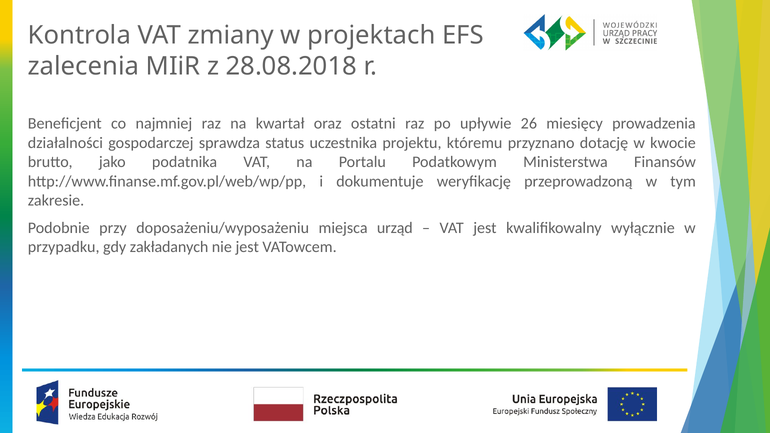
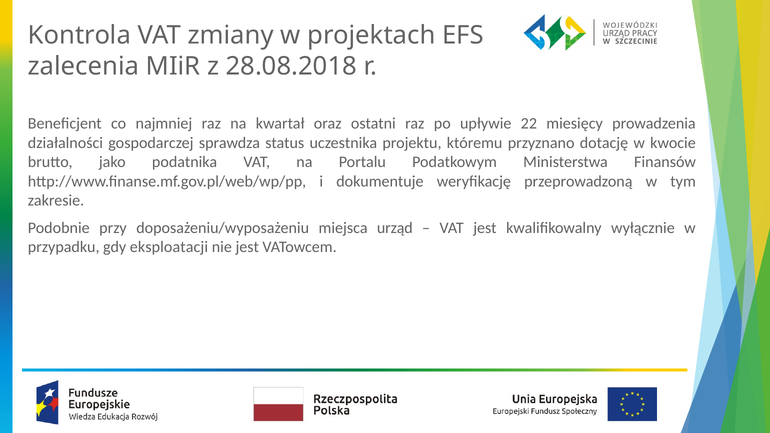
26: 26 -> 22
zakładanych: zakładanych -> eksploatacji
